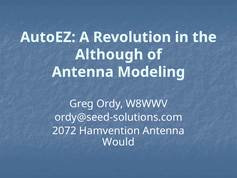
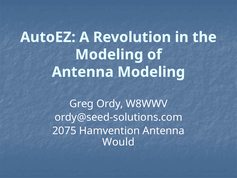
Although at (109, 55): Although -> Modeling
2072: 2072 -> 2075
